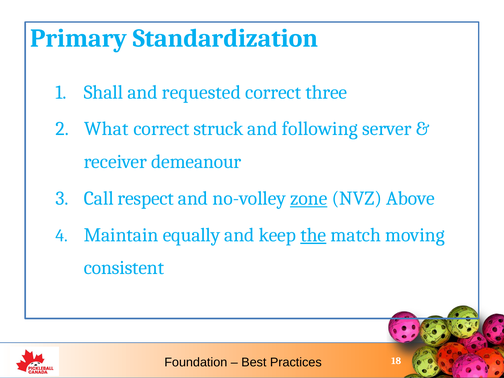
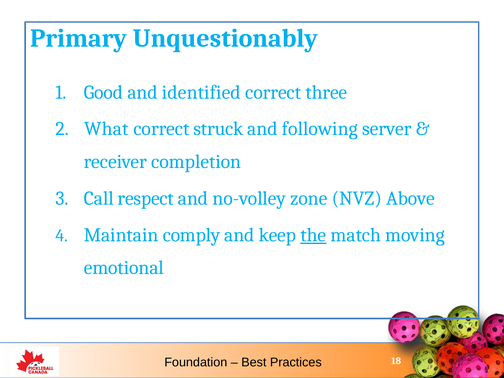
Standardization: Standardization -> Unquestionably
Shall: Shall -> Good
requested: requested -> identified
demeanour: demeanour -> completion
zone underline: present -> none
equally: equally -> comply
consistent: consistent -> emotional
